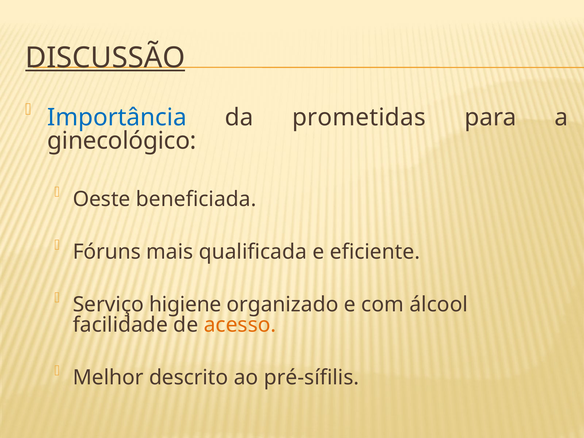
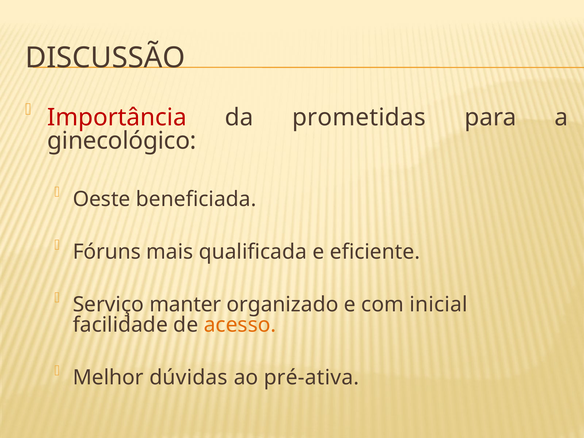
DISCUSSÃO underline: present -> none
Importância colour: blue -> red
higiene: higiene -> manter
álcool: álcool -> inicial
descrito: descrito -> dúvidas
pré-sífilis: pré-sífilis -> pré-ativa
